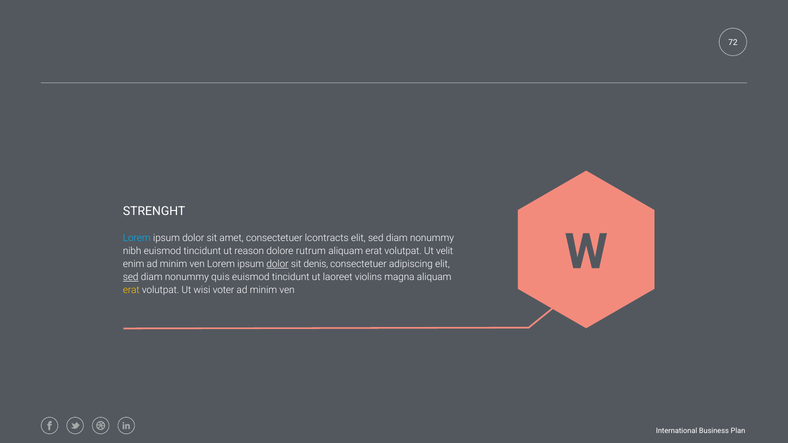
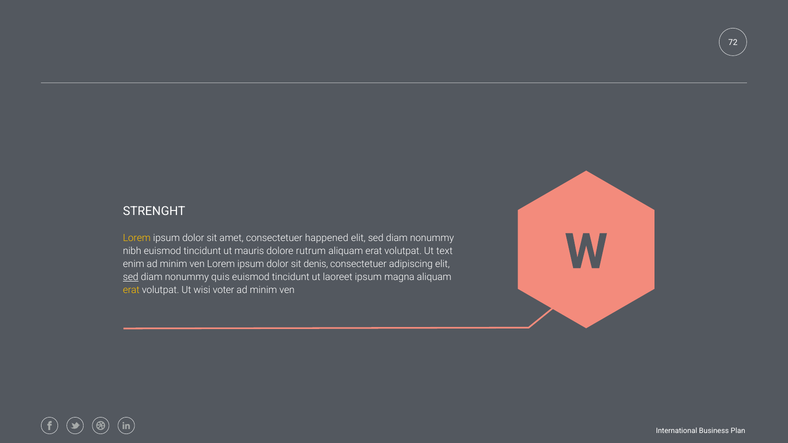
Lorem at (137, 238) colour: light blue -> yellow
lcontracts: lcontracts -> happened
reason: reason -> mauris
velit: velit -> text
dolor at (277, 264) underline: present -> none
laoreet violins: violins -> ipsum
